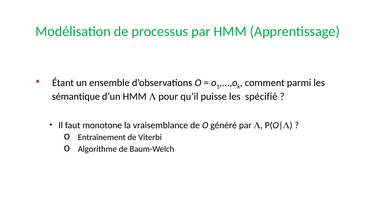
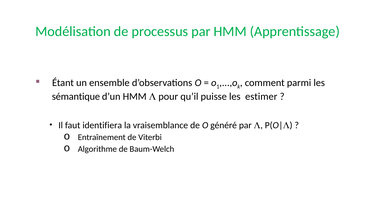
spécifié: spécifié -> estimer
monotone: monotone -> identifiera
